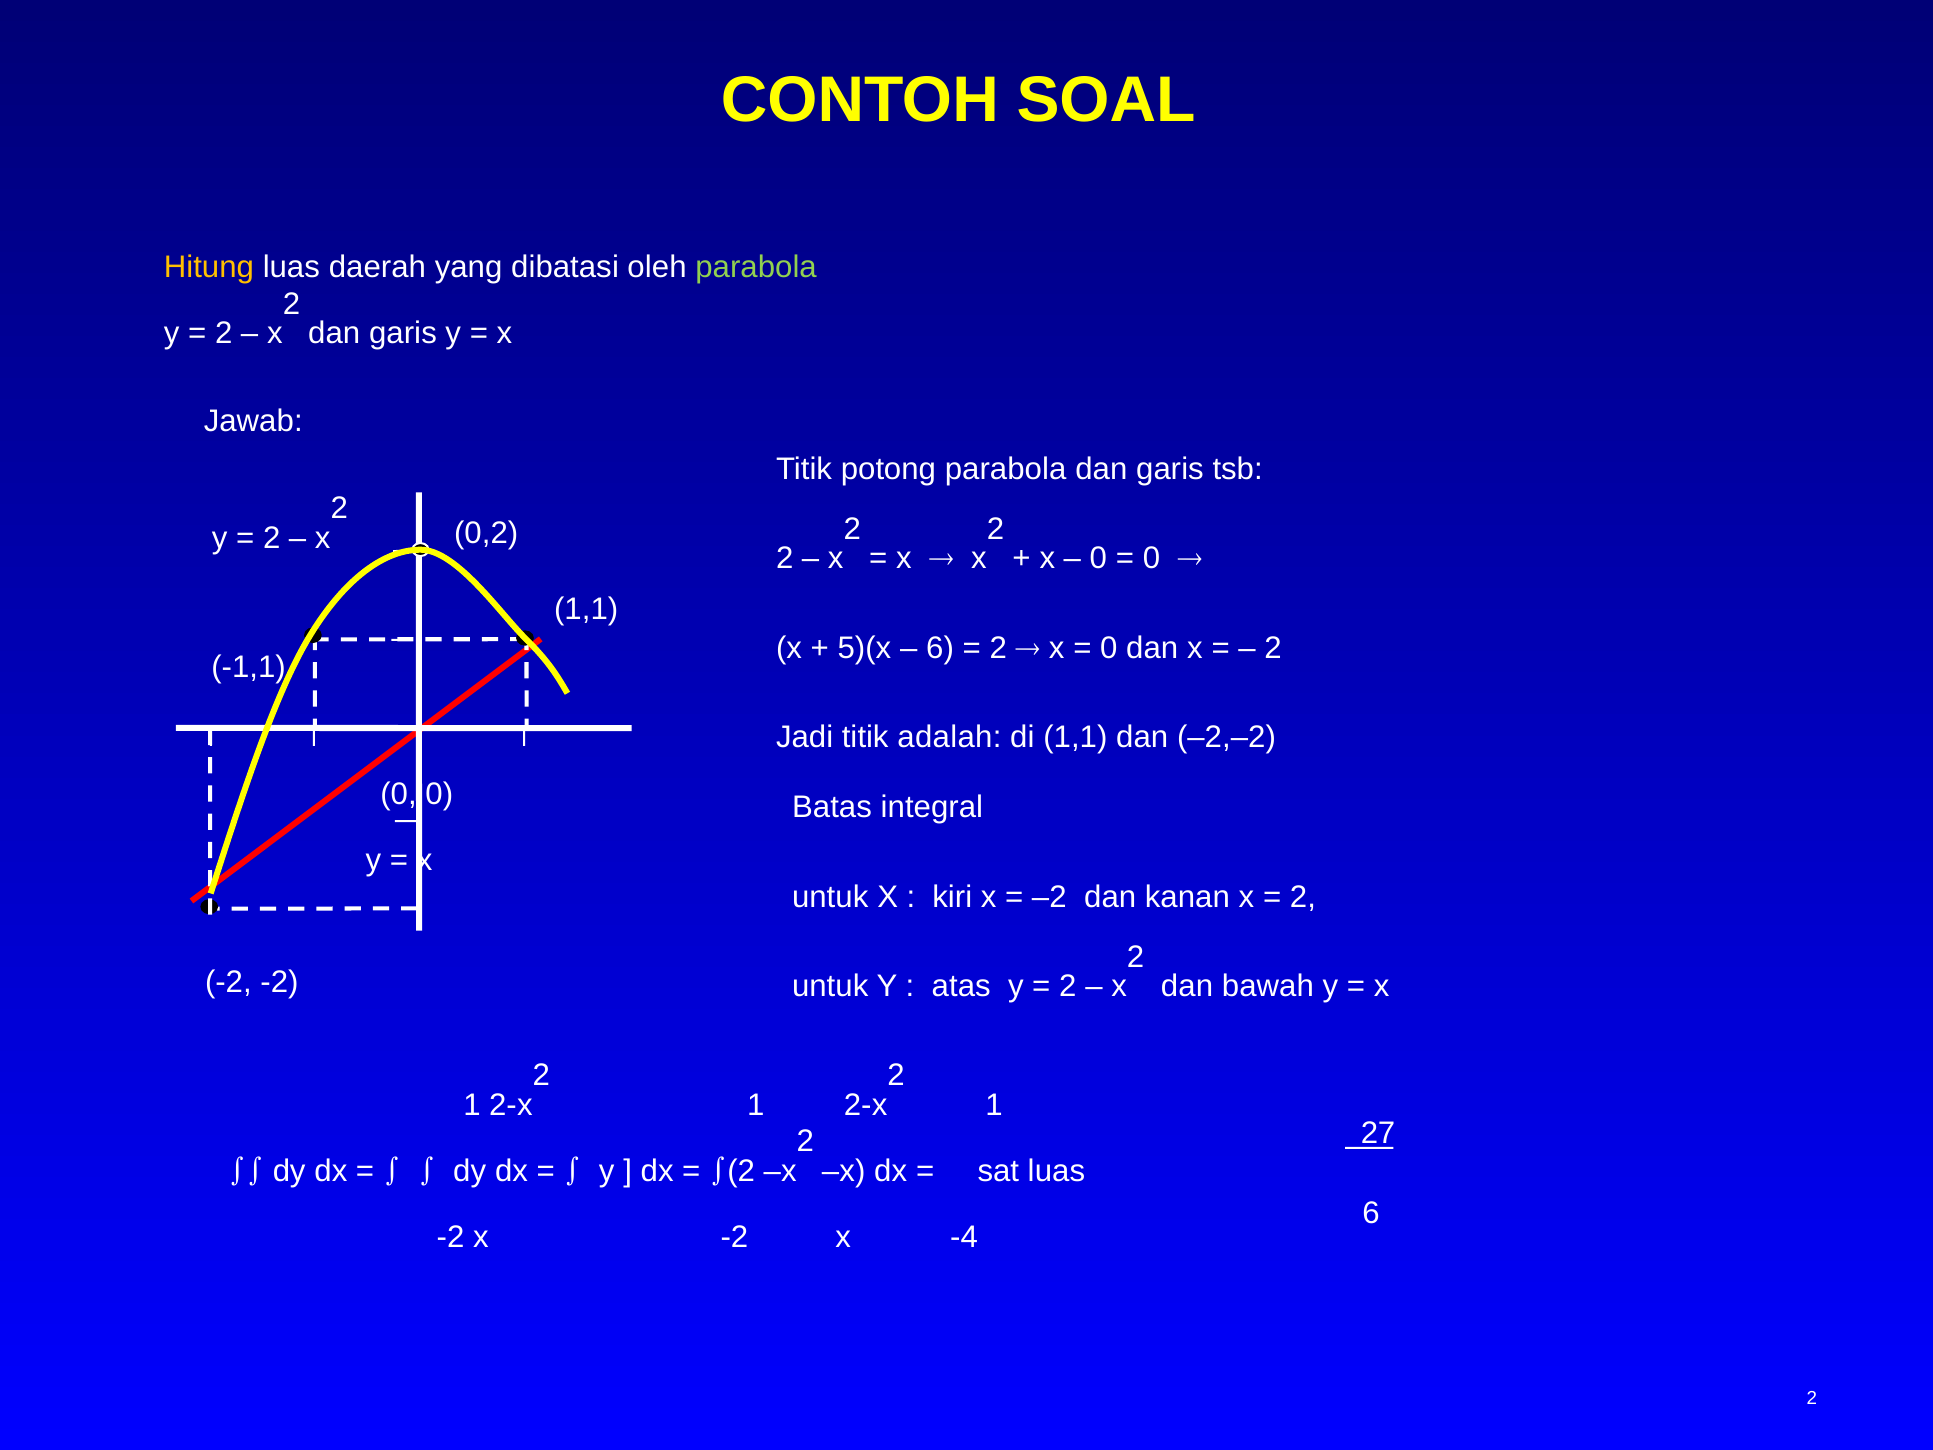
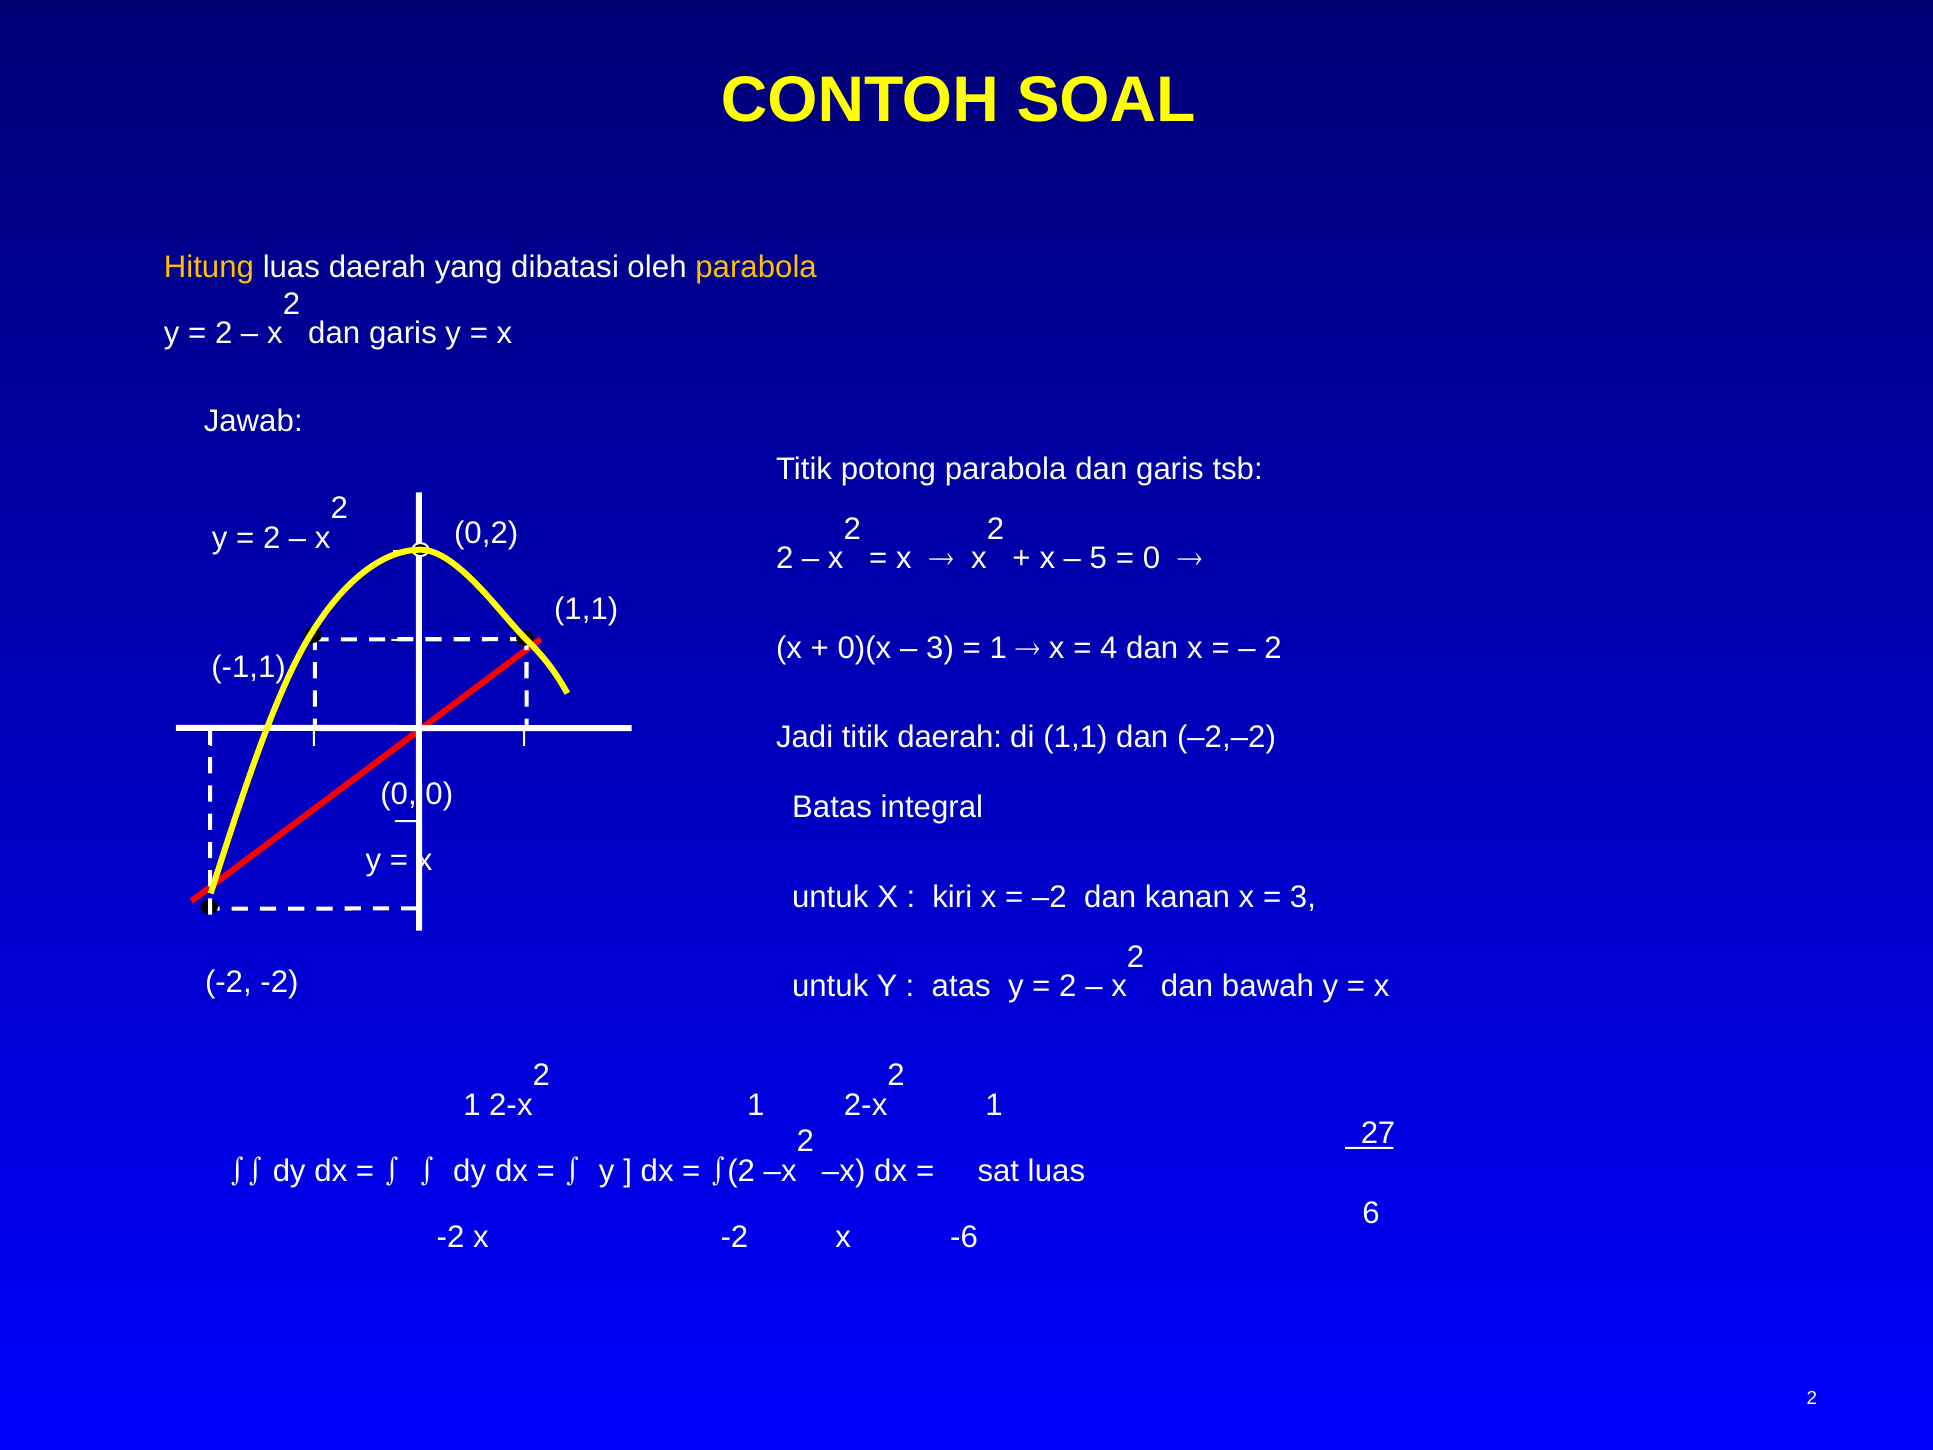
parabola at (756, 268) colour: light green -> yellow
0 at (1098, 558): 0 -> 5
5)(x: 5)(x -> 0)(x
6 at (940, 648): 6 -> 3
2 at (998, 648): 2 -> 1
0 at (1109, 648): 0 -> 4
titik adalah: adalah -> daerah
2 at (1303, 897): 2 -> 3
-4: -4 -> -6
